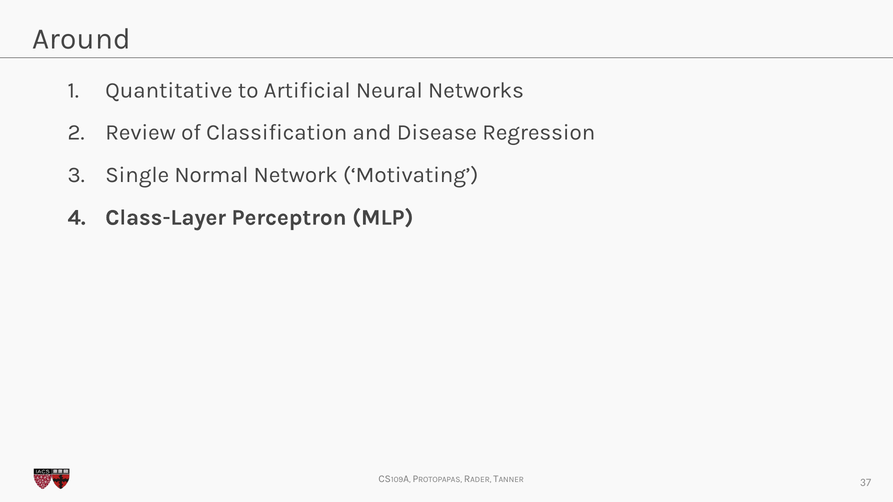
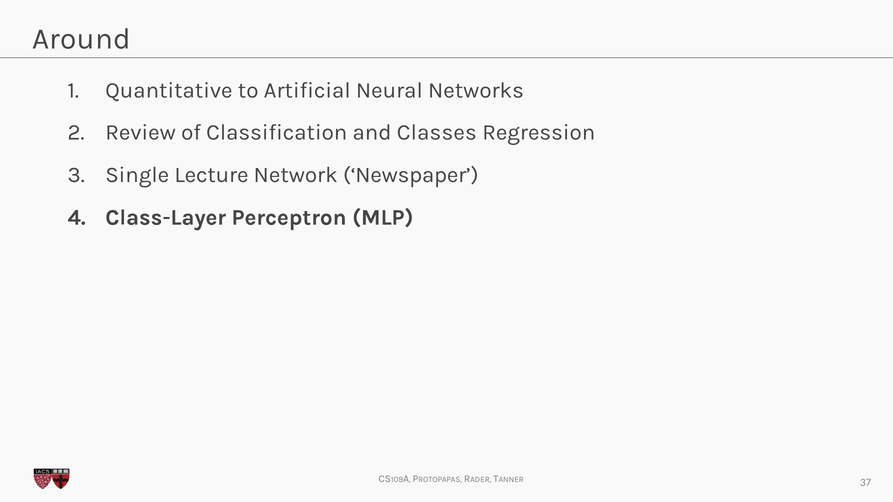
Disease: Disease -> Classes
Normal: Normal -> Lecture
Motivating: Motivating -> Newspaper
